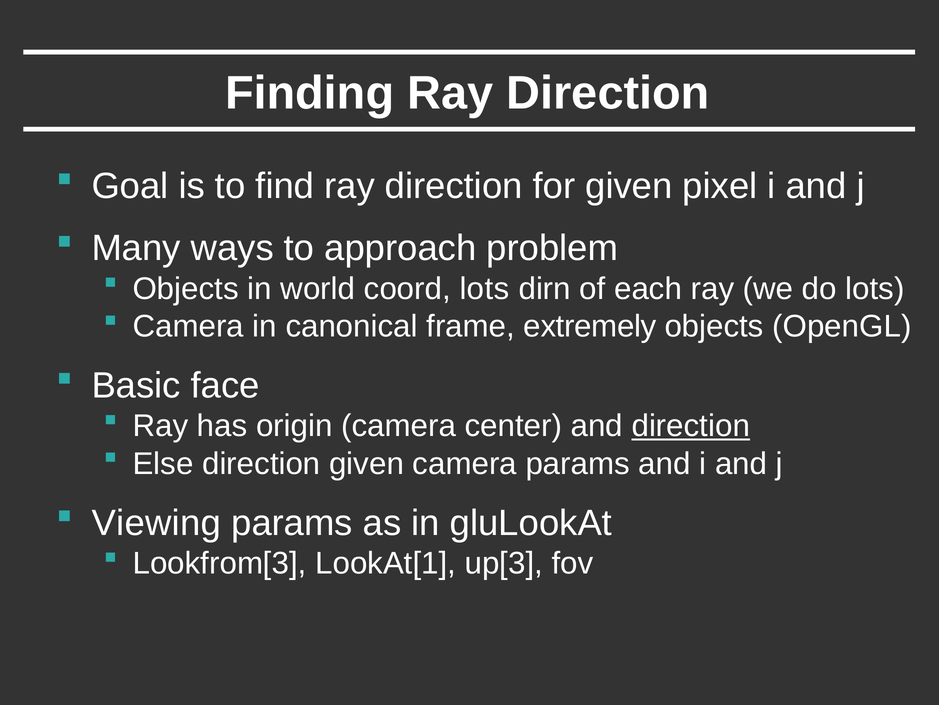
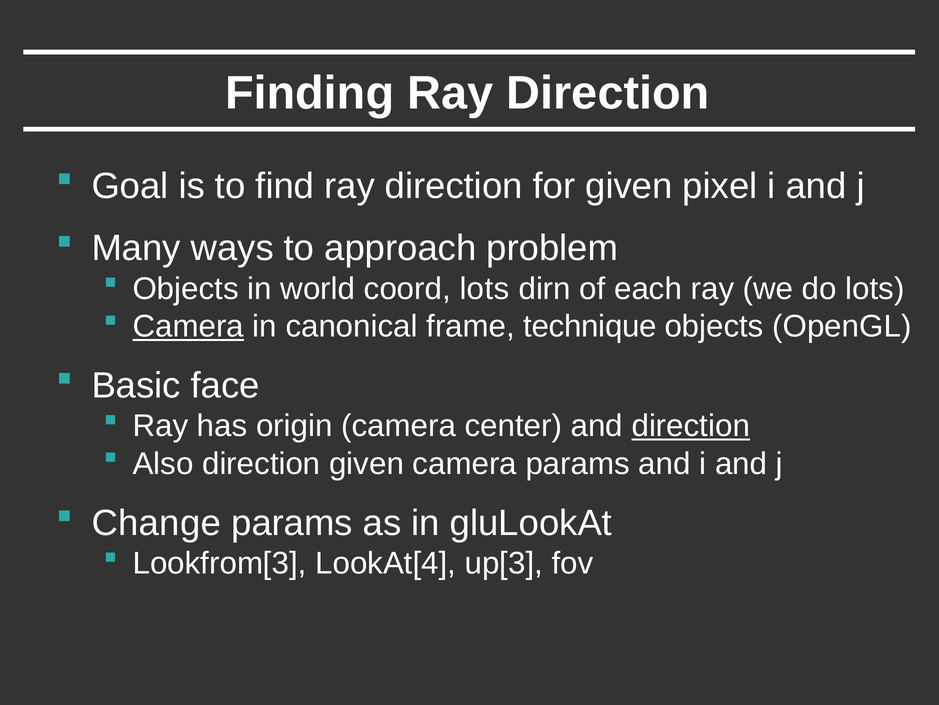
Camera at (188, 326) underline: none -> present
extremely: extremely -> technique
Else: Else -> Also
Viewing: Viewing -> Change
LookAt[1: LookAt[1 -> LookAt[4
